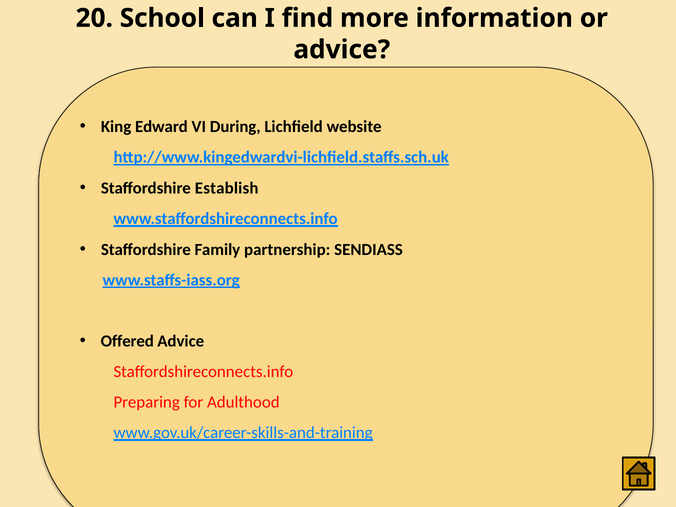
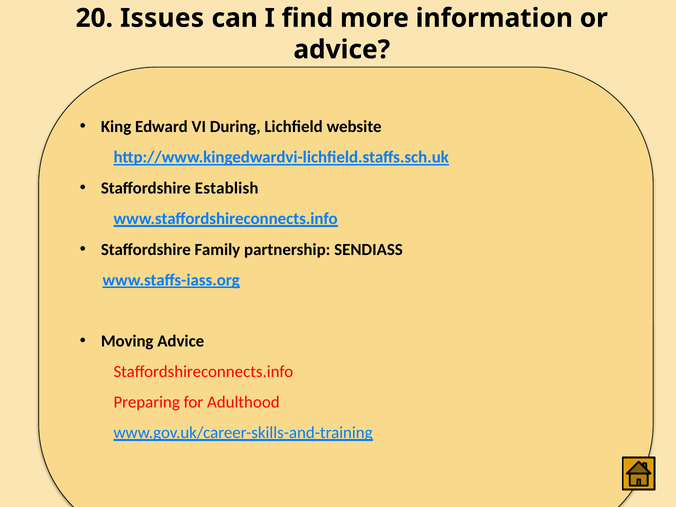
School: School -> Issues
Offered: Offered -> Moving
